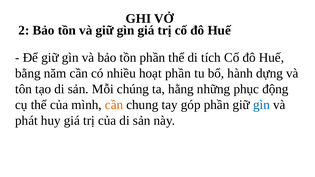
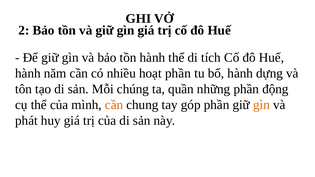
tồn phần: phần -> hành
bằng at (28, 73): bằng -> hành
hằng: hằng -> quần
những phục: phục -> phần
gìn at (261, 105) colour: blue -> orange
